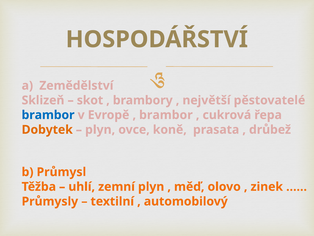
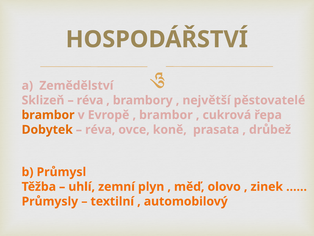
skot at (90, 100): skot -> réva
brambor at (48, 115) colour: blue -> orange
plyn at (100, 129): plyn -> réva
